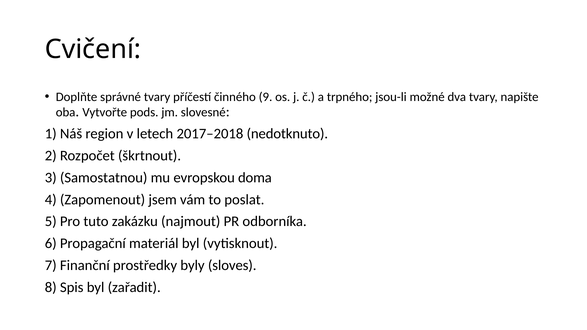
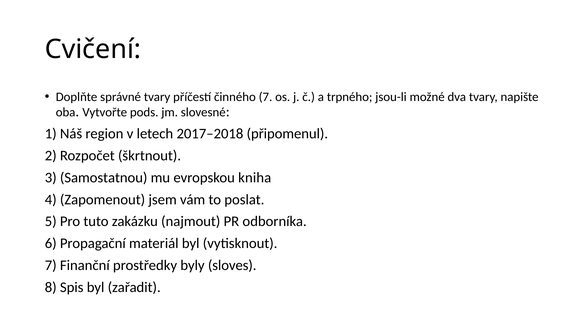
činného 9: 9 -> 7
nedotknuto: nedotknuto -> připomenul
doma: doma -> kniha
